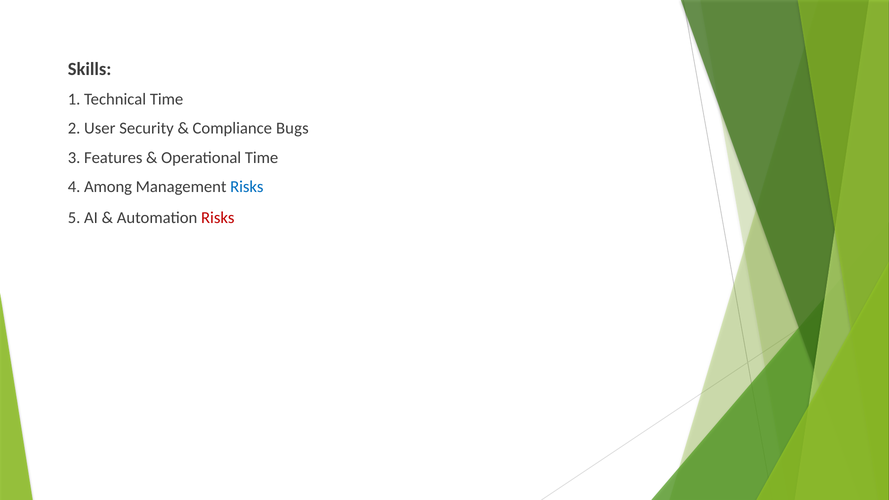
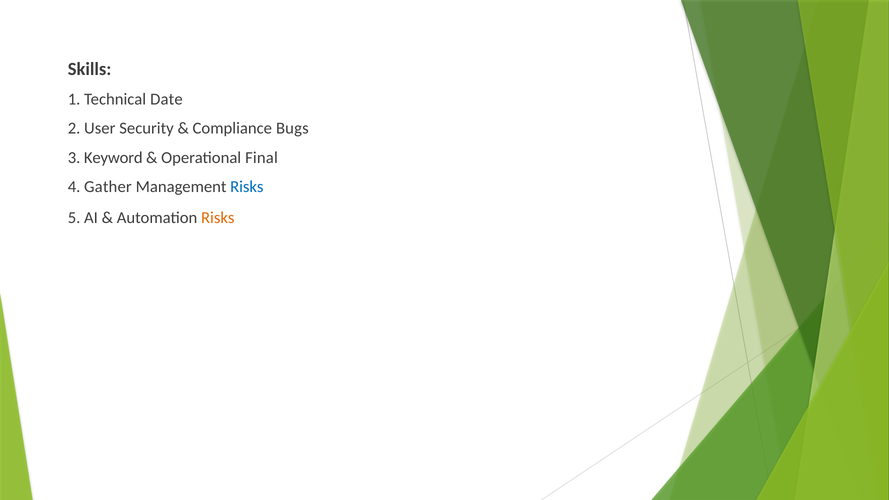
Technical Time: Time -> Date
Features: Features -> Keyword
Operational Time: Time -> Final
Among: Among -> Gather
Risks at (218, 218) colour: red -> orange
